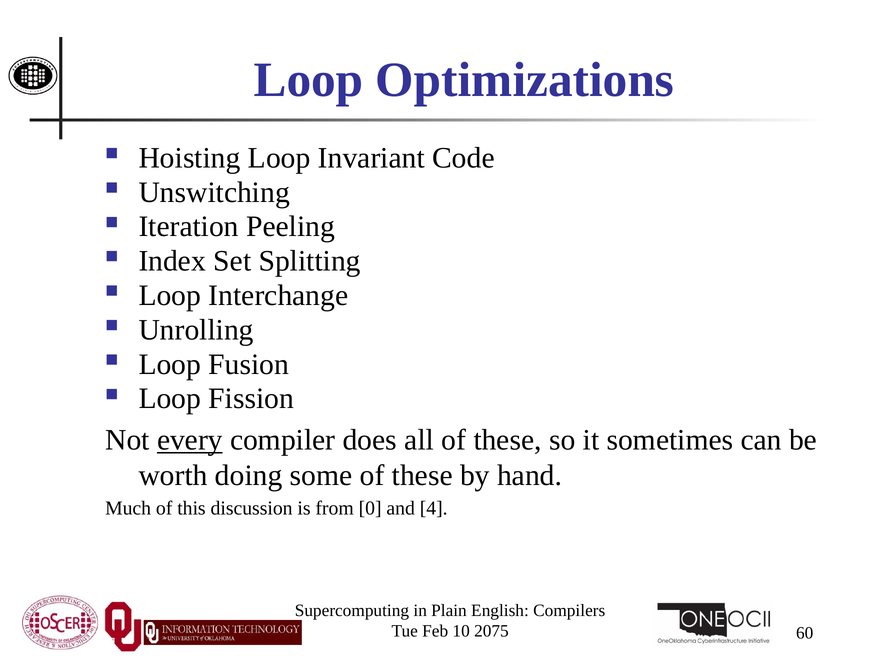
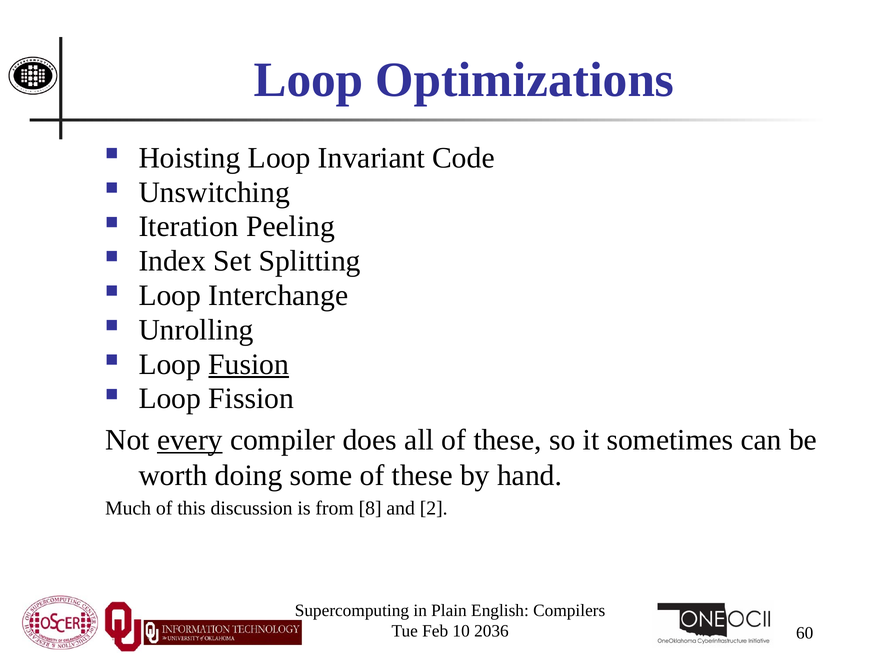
Fusion underline: none -> present
0: 0 -> 8
4: 4 -> 2
2075: 2075 -> 2036
